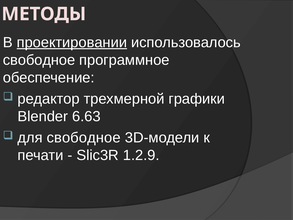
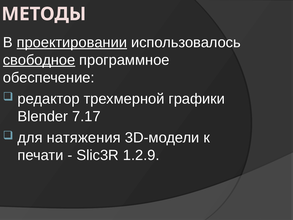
свободное at (39, 60) underline: none -> present
6.63: 6.63 -> 7.17
для свободное: свободное -> натяжения
